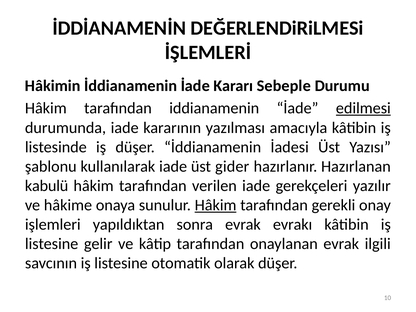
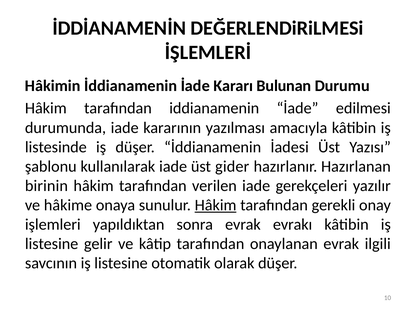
Sebeple: Sebeple -> Bulunan
edilmesi underline: present -> none
kabulü: kabulü -> birinin
